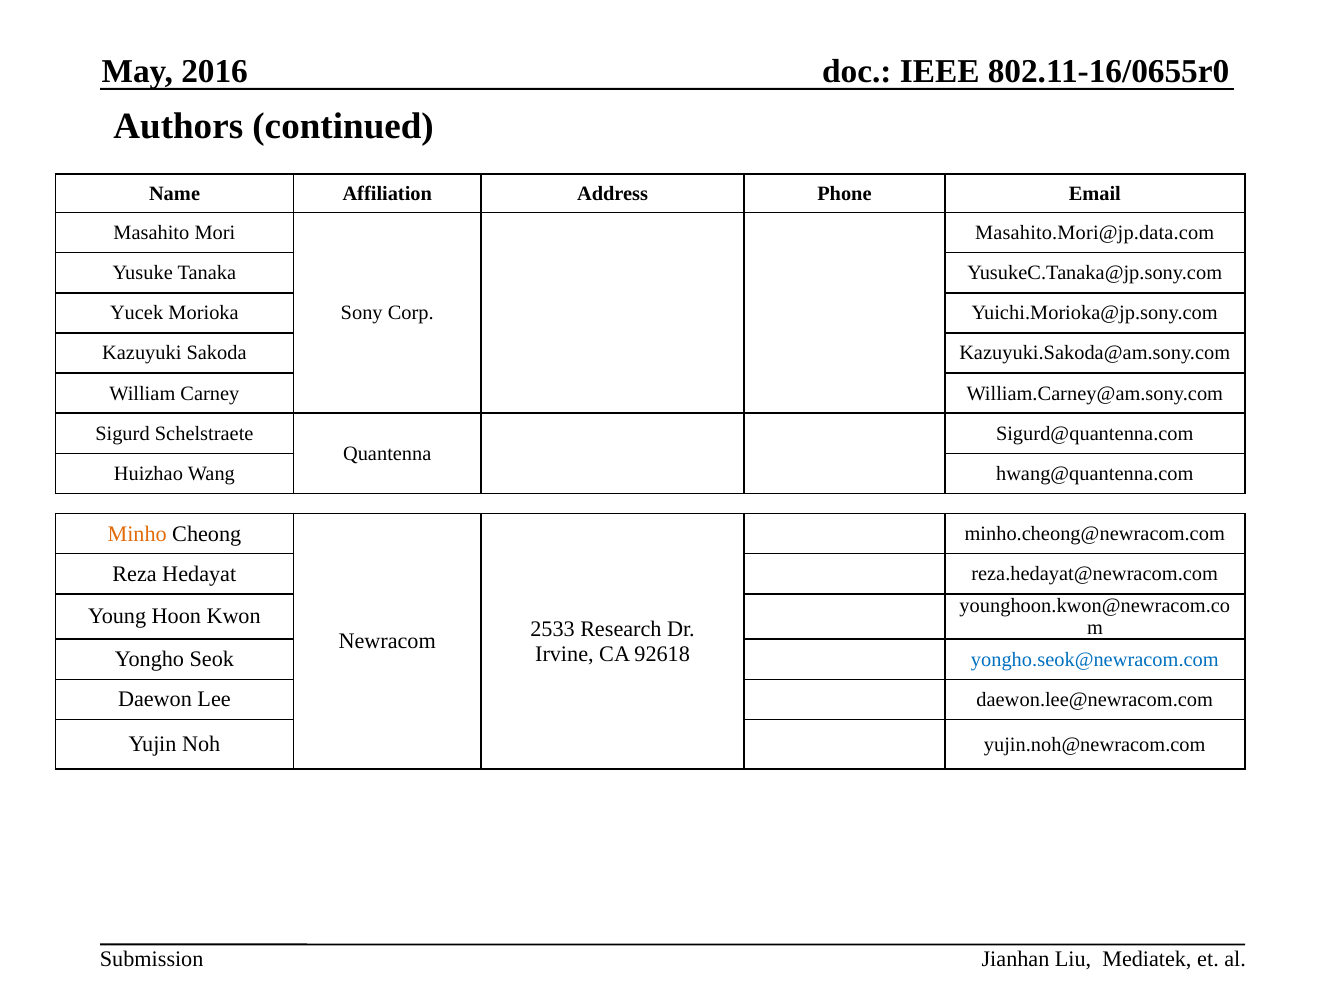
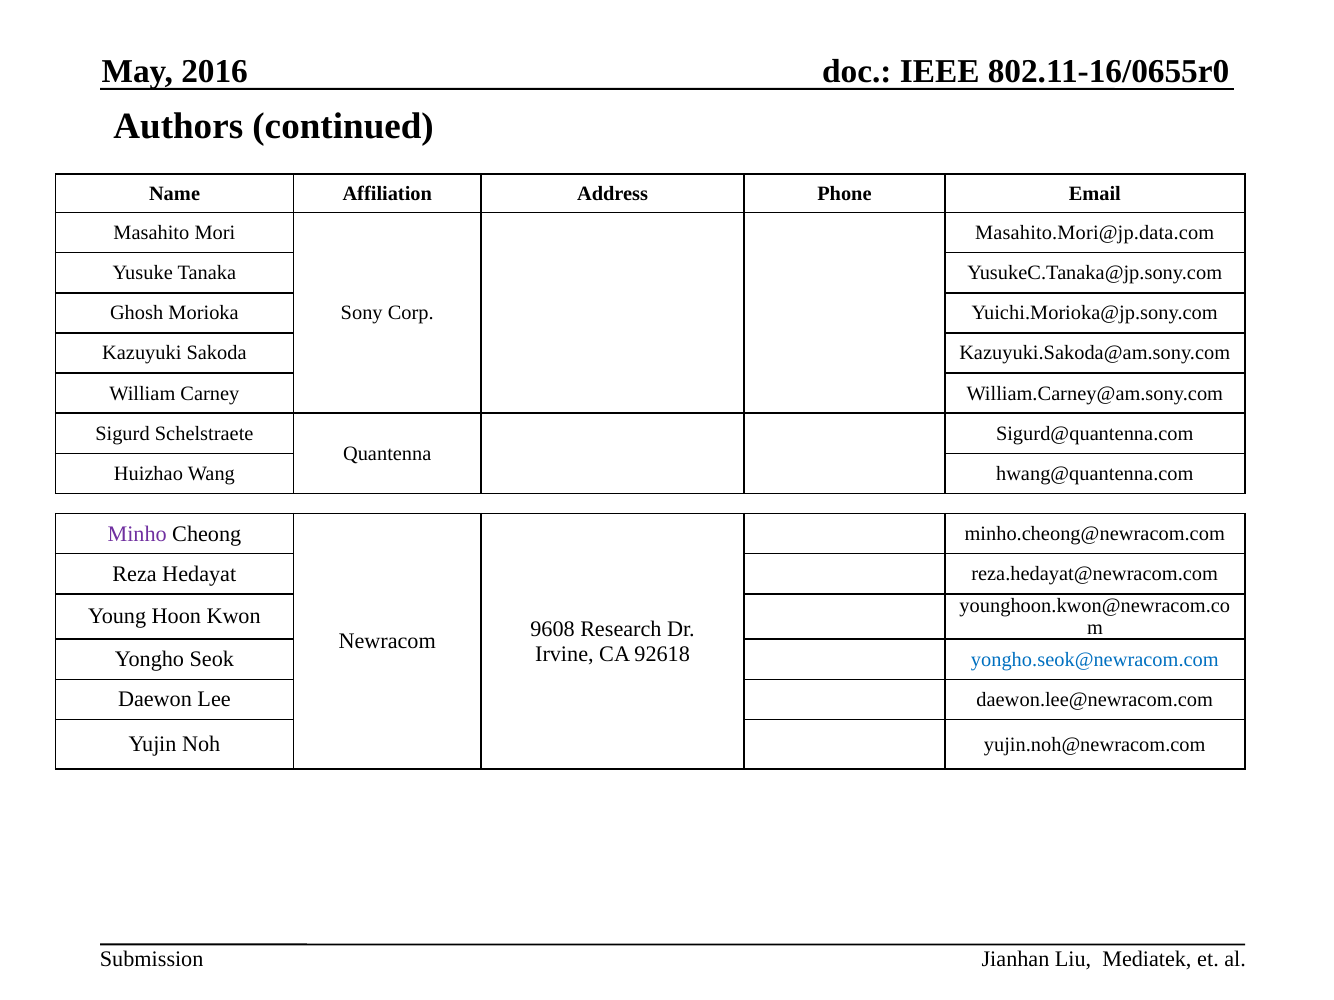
Yucek: Yucek -> Ghosh
Minho colour: orange -> purple
2533: 2533 -> 9608
